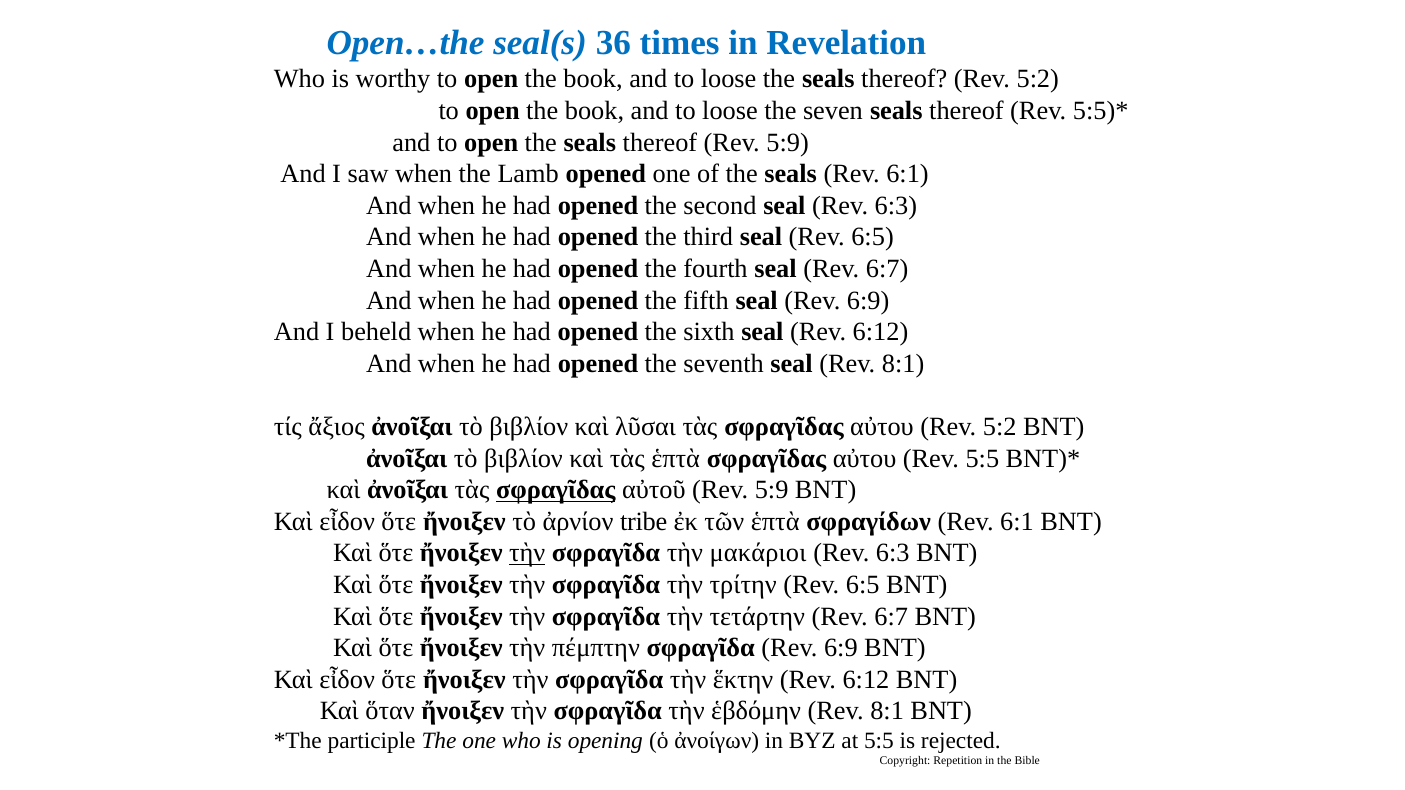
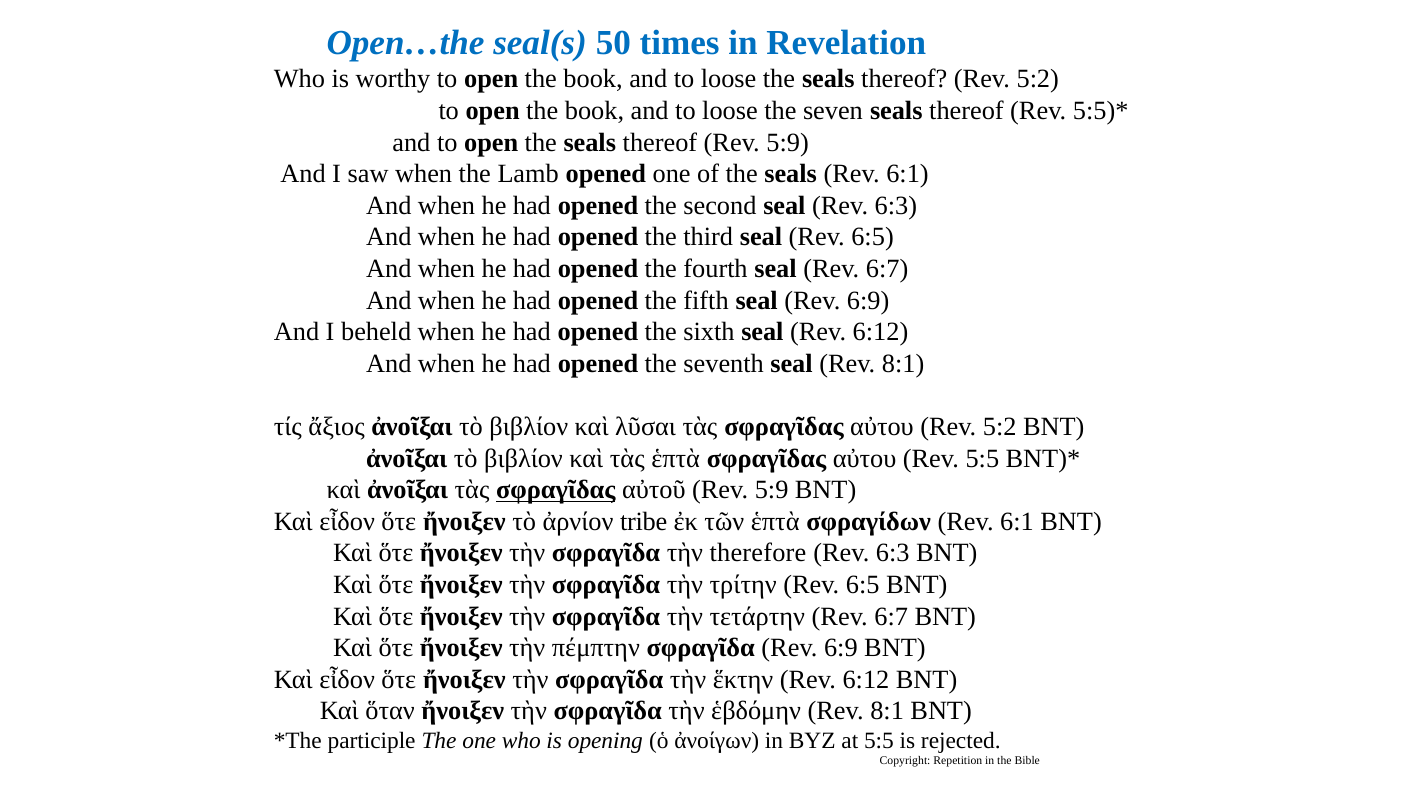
36: 36 -> 50
τὴν at (527, 553) underline: present -> none
μακάριοι: μακάριοι -> therefore
